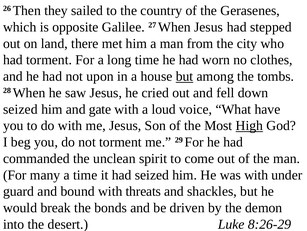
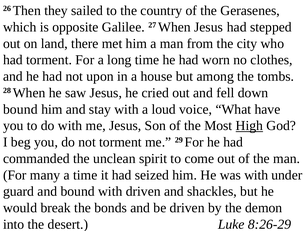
but at (185, 76) underline: present -> none
seized at (20, 109): seized -> bound
gate: gate -> stay
with threats: threats -> driven
